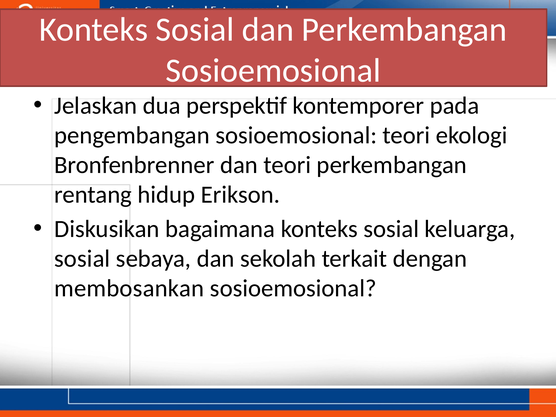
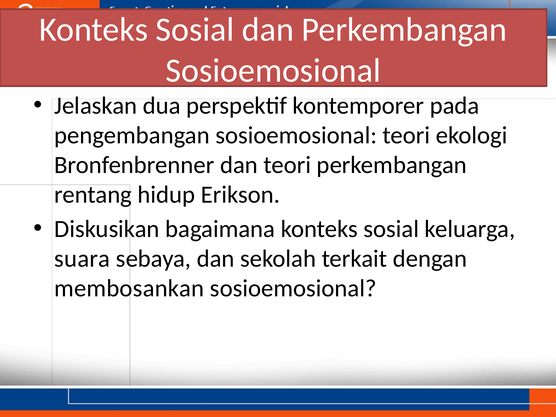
sosial at (82, 259): sosial -> suara
